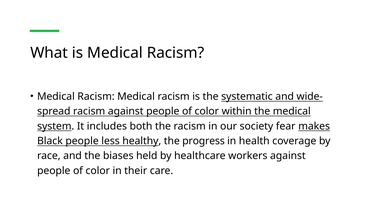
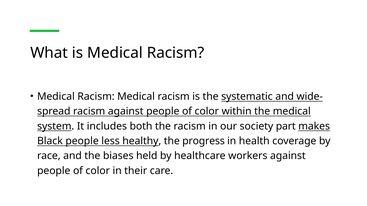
fear: fear -> part
